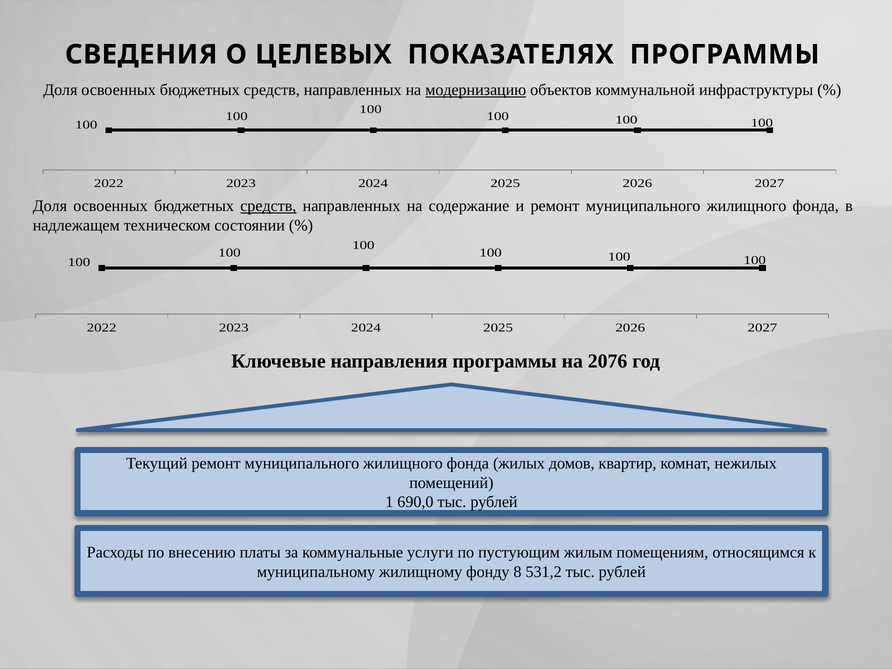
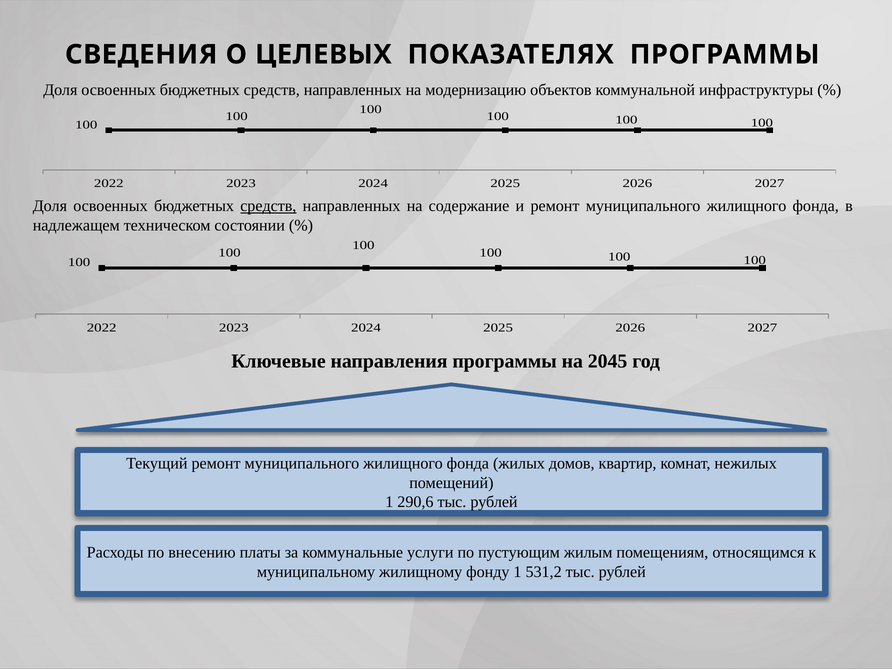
модернизацию underline: present -> none
2076: 2076 -> 2045
690,0: 690,0 -> 290,6
фонду 8: 8 -> 1
